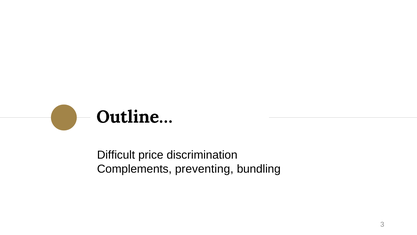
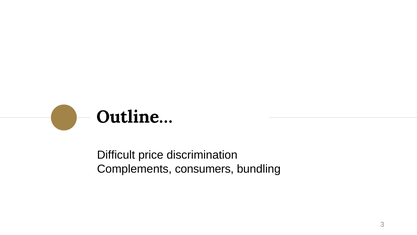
preventing: preventing -> consumers
